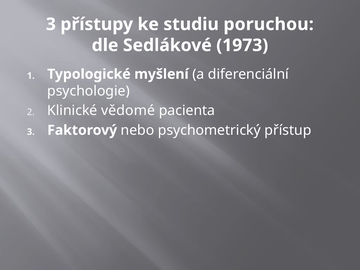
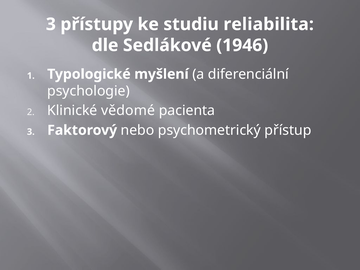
poruchou: poruchou -> reliabilita
1973: 1973 -> 1946
